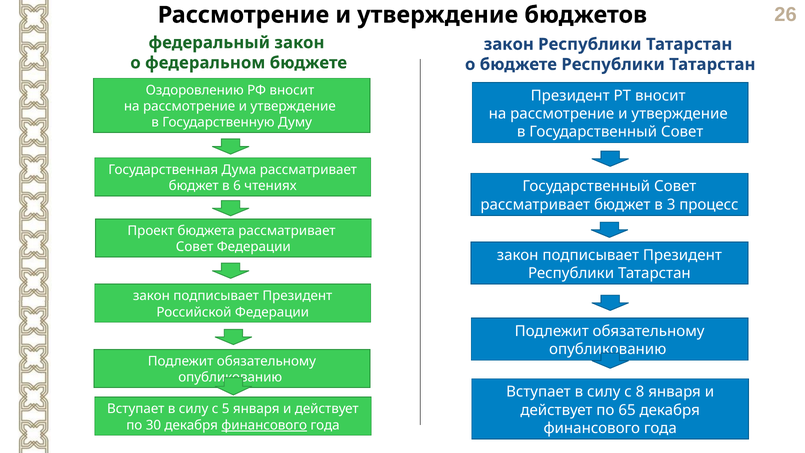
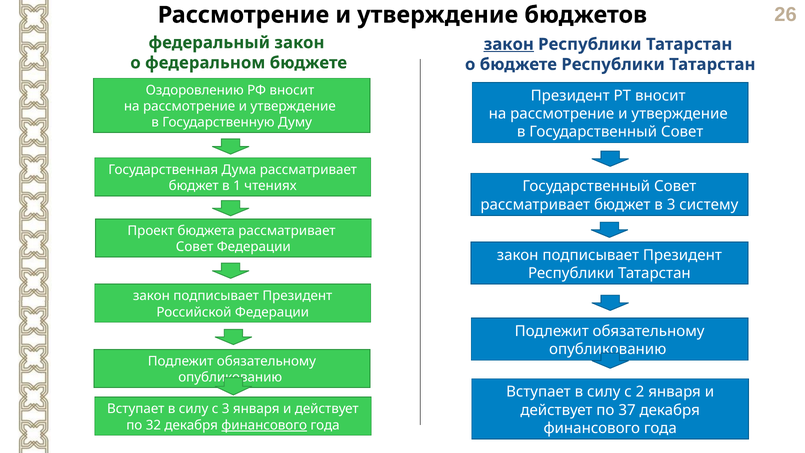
закон at (509, 44) underline: none -> present
6: 6 -> 1
процесс: процесс -> систему
8: 8 -> 2
с 5: 5 -> 3
65: 65 -> 37
30: 30 -> 32
